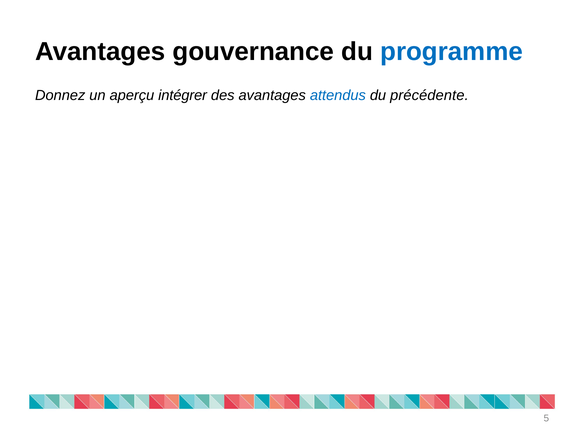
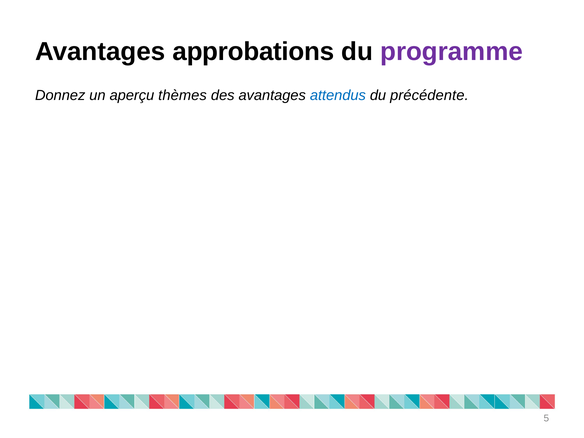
gouvernance: gouvernance -> approbations
programme colour: blue -> purple
intégrer: intégrer -> thèmes
